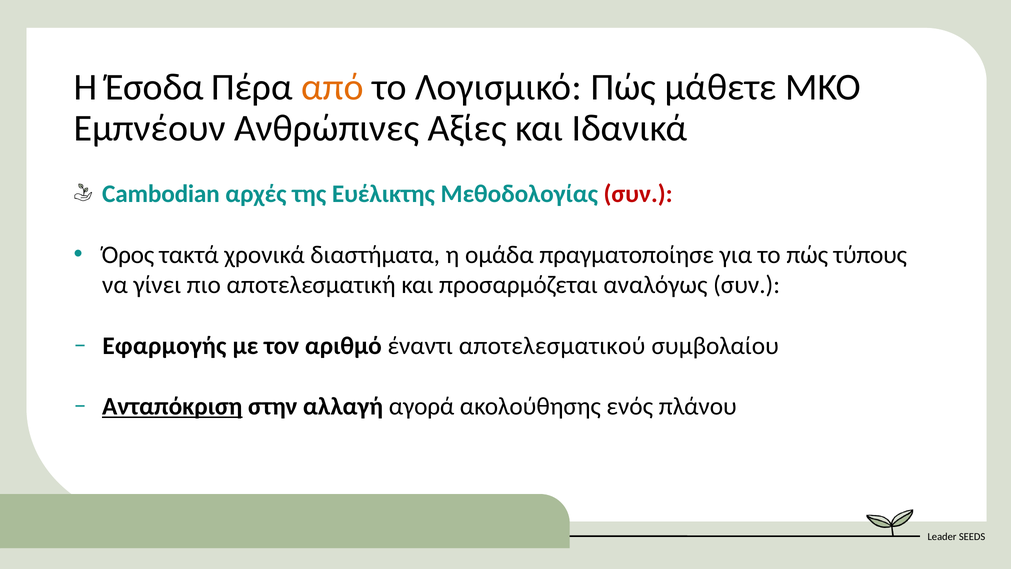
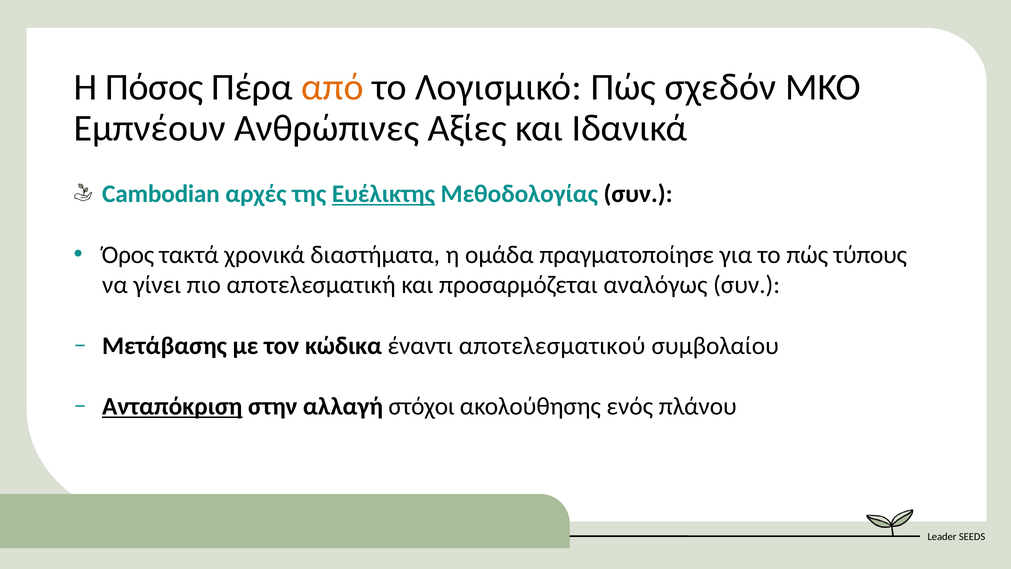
Έσοδα: Έσοδα -> Πόσος
μάθετε: μάθετε -> σχεδόν
Ευέλικτης underline: none -> present
συν at (638, 194) colour: red -> black
Εφαρμογής: Εφαρμογής -> Μετάβασης
αριθμό: αριθμό -> κώδικα
αγορά: αγορά -> στόχοι
